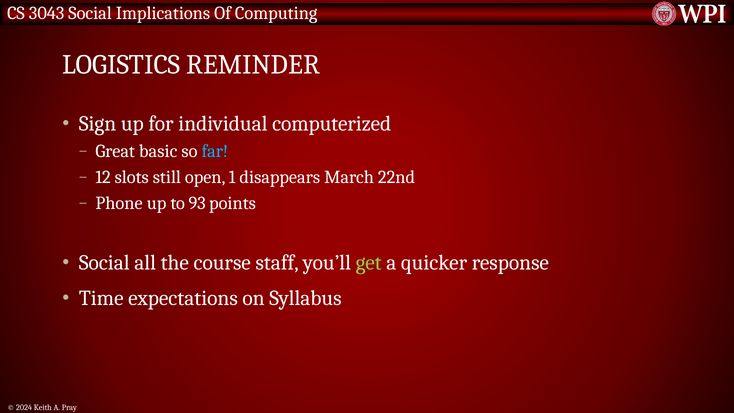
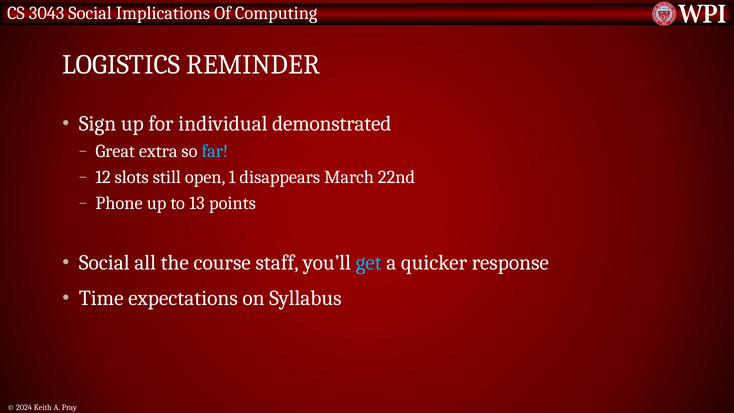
computerized: computerized -> demonstrated
basic: basic -> extra
93: 93 -> 13
get colour: light green -> light blue
